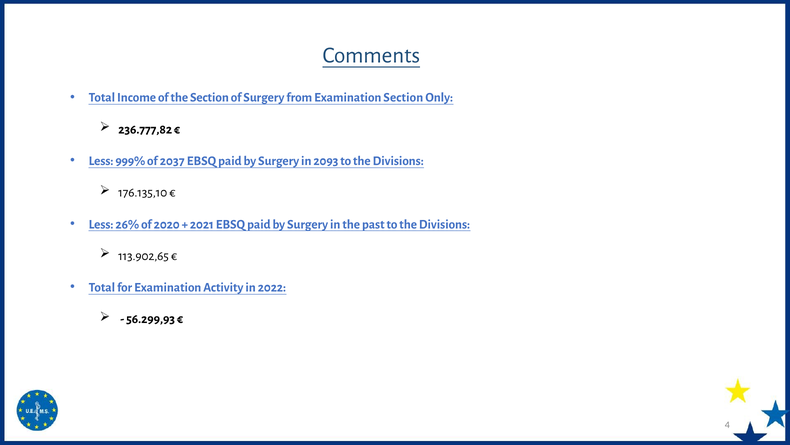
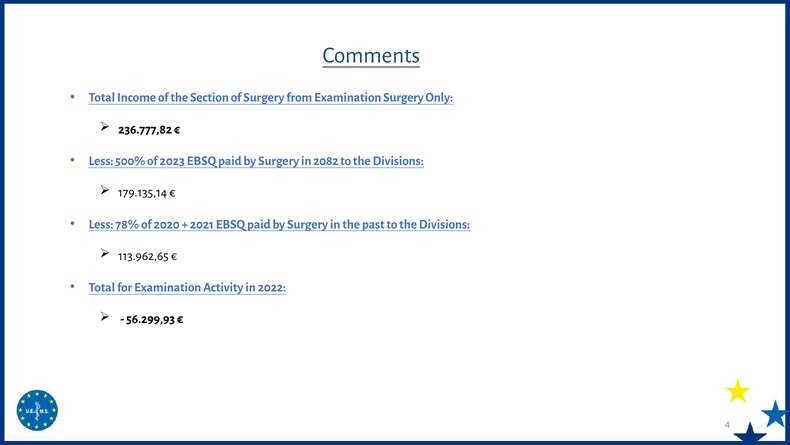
Examination Section: Section -> Surgery
999%: 999% -> 500%
2037: 2037 -> 2023
2093: 2093 -> 2082
176.135,10: 176.135,10 -> 179.135,14
26%: 26% -> 78%
113.902,65: 113.902,65 -> 113.962,65
